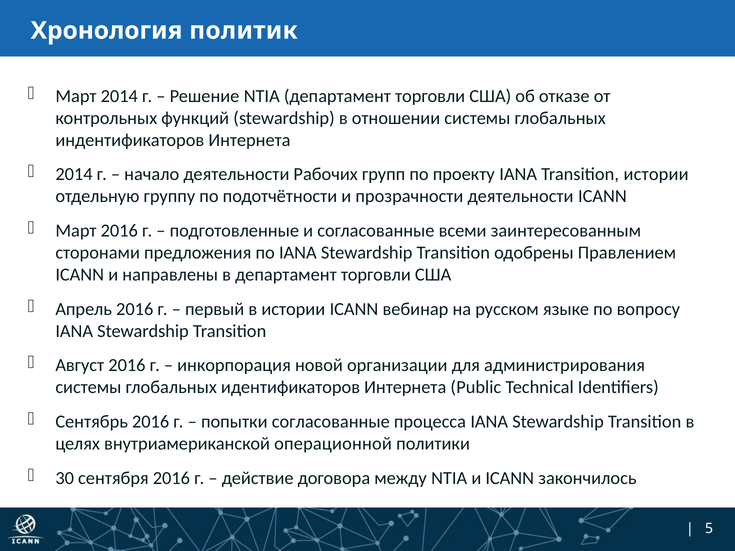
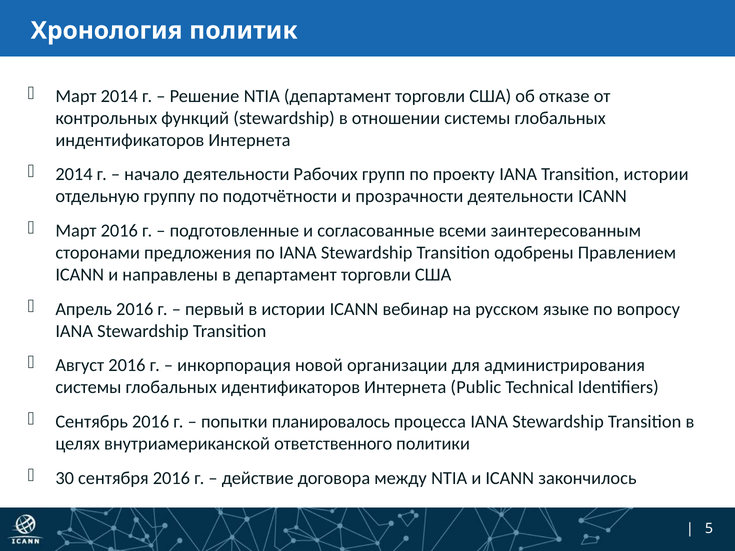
попытки согласованные: согласованные -> планировалось
операционной: операционной -> ответственного
